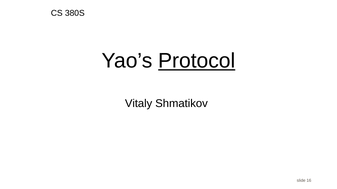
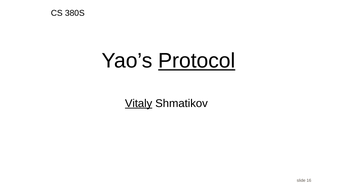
Vitaly underline: none -> present
